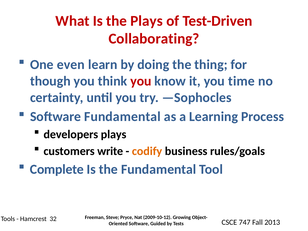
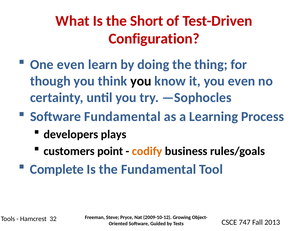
the Plays: Plays -> Short
Collaborating: Collaborating -> Configuration
you at (141, 81) colour: red -> black
you time: time -> even
write: write -> point
